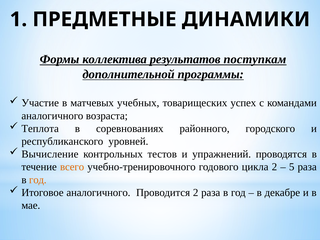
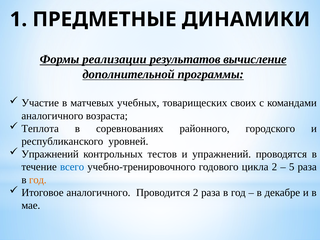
коллектива: коллектива -> реализации
поступкам: поступкам -> вычисление
успех: успех -> своих
Вычисление at (50, 154): Вычисление -> Упражнений
всего colour: orange -> blue
